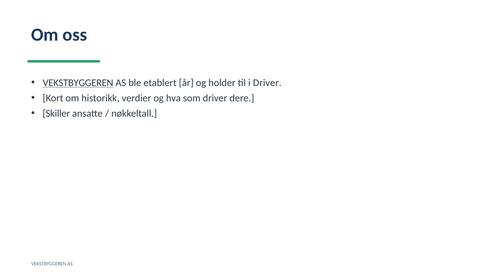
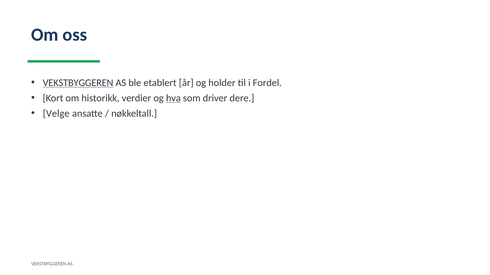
i Driver: Driver -> Fordel
hva underline: none -> present
Skiller: Skiller -> Velge
